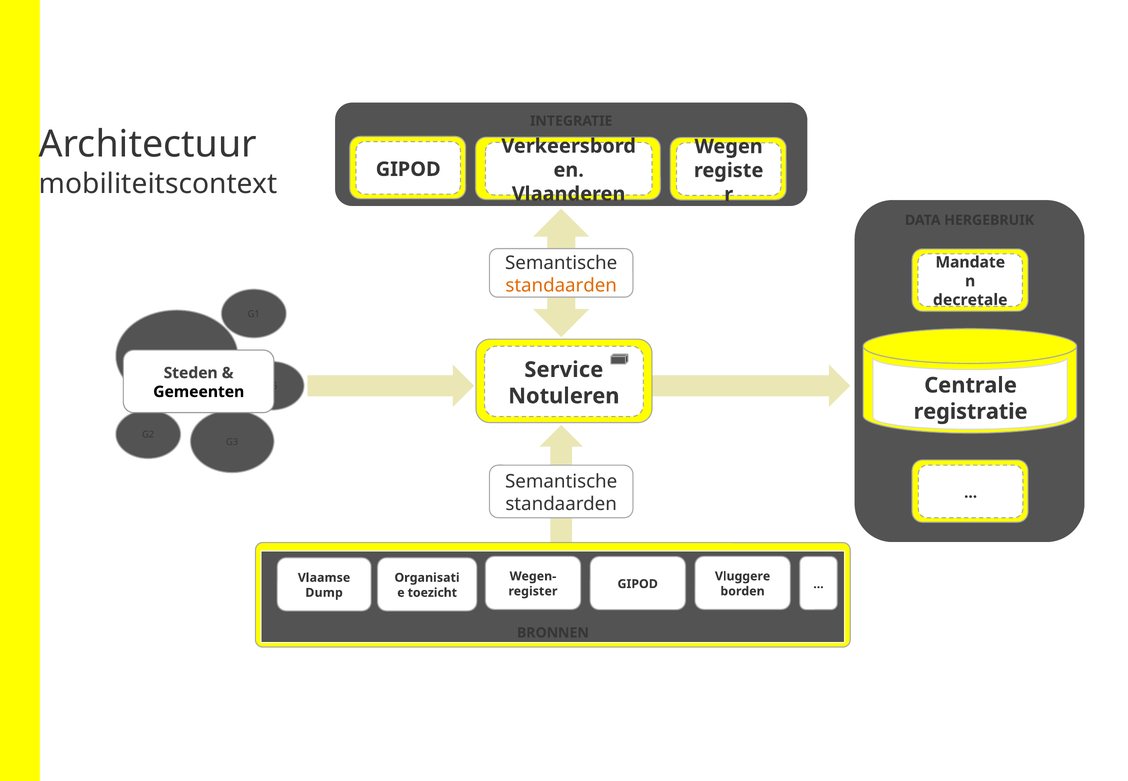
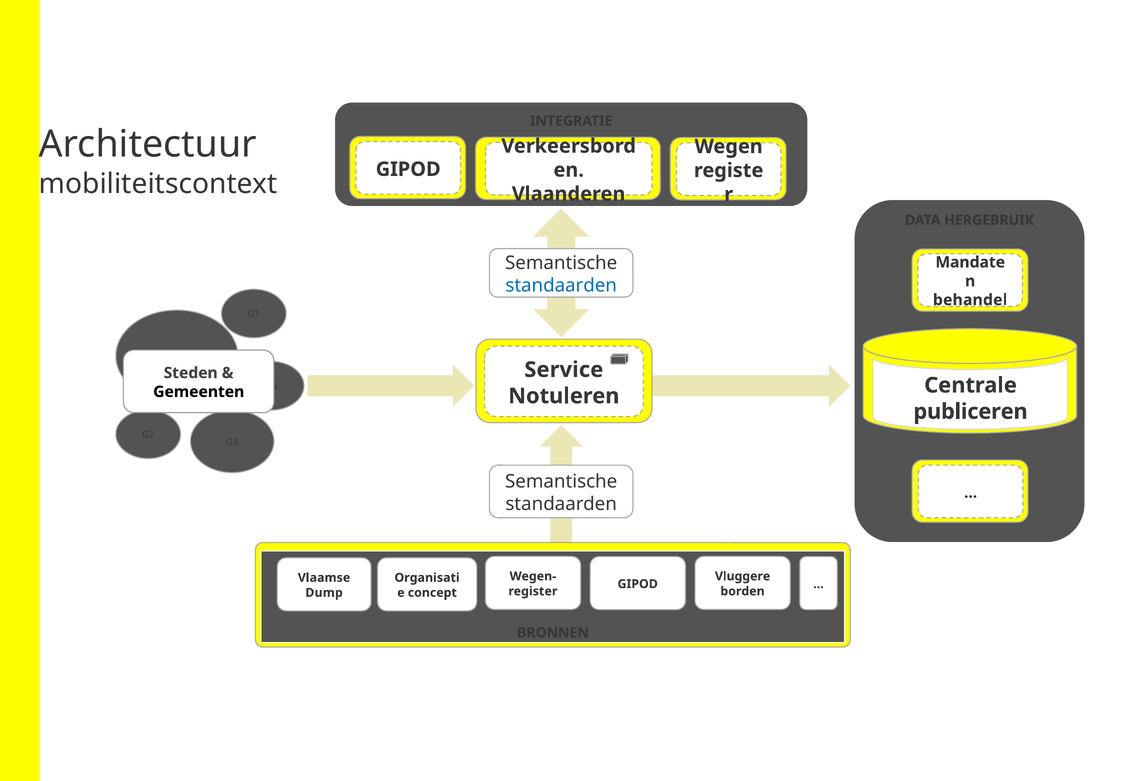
standaarden at (561, 285) colour: orange -> blue
decretale: decretale -> behandel
registratie: registratie -> publiceren
toezicht: toezicht -> concept
